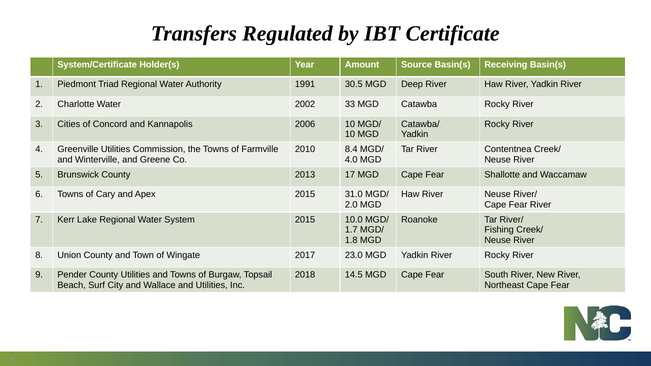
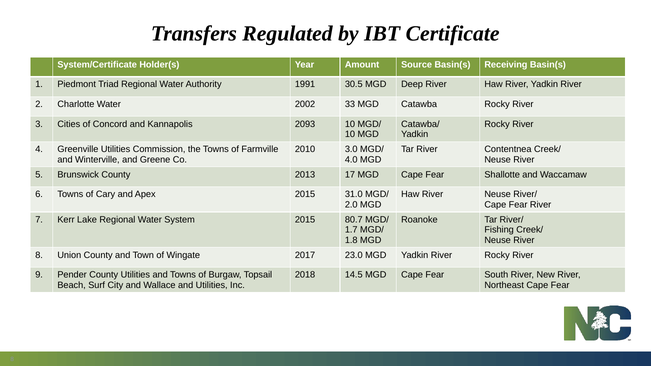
2006: 2006 -> 2093
8.4: 8.4 -> 3.0
10.0: 10.0 -> 80.7
